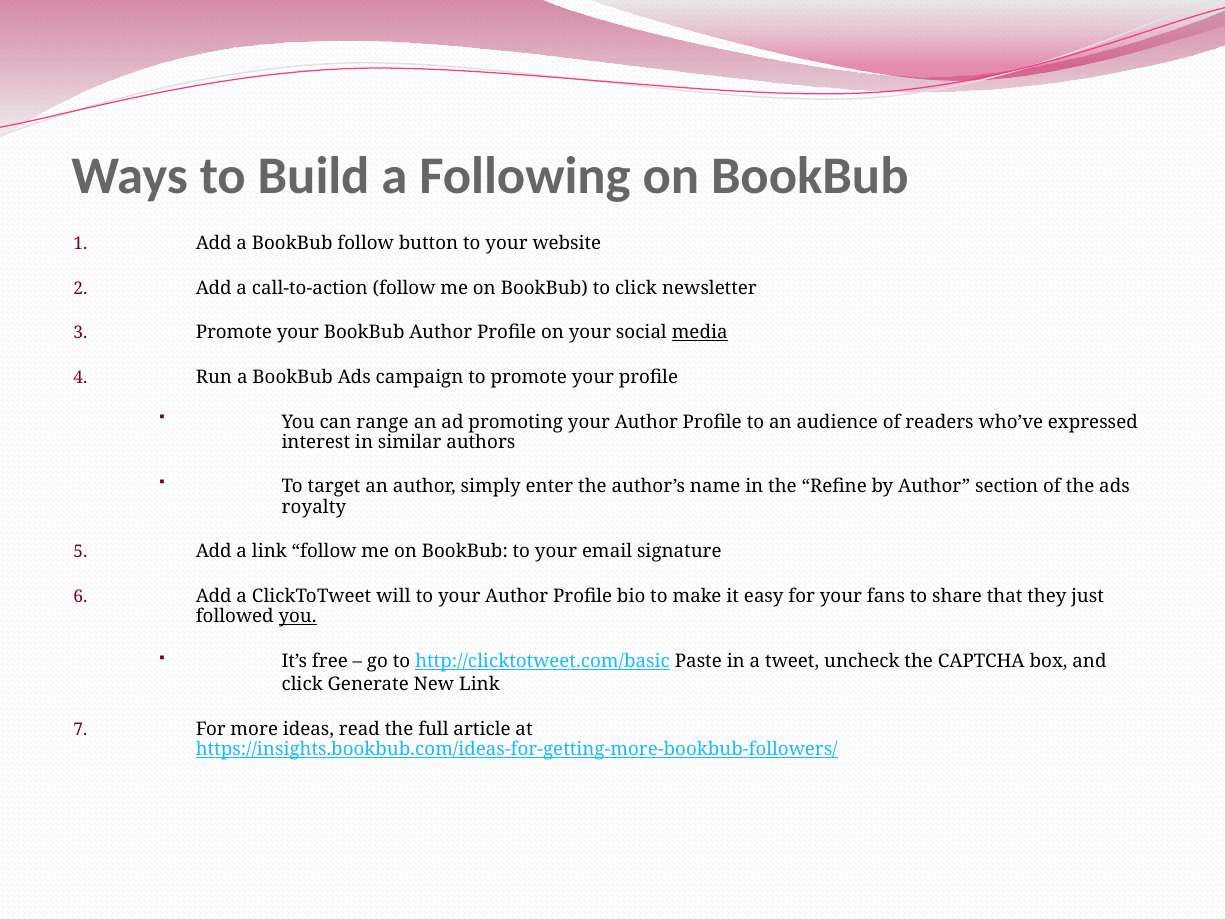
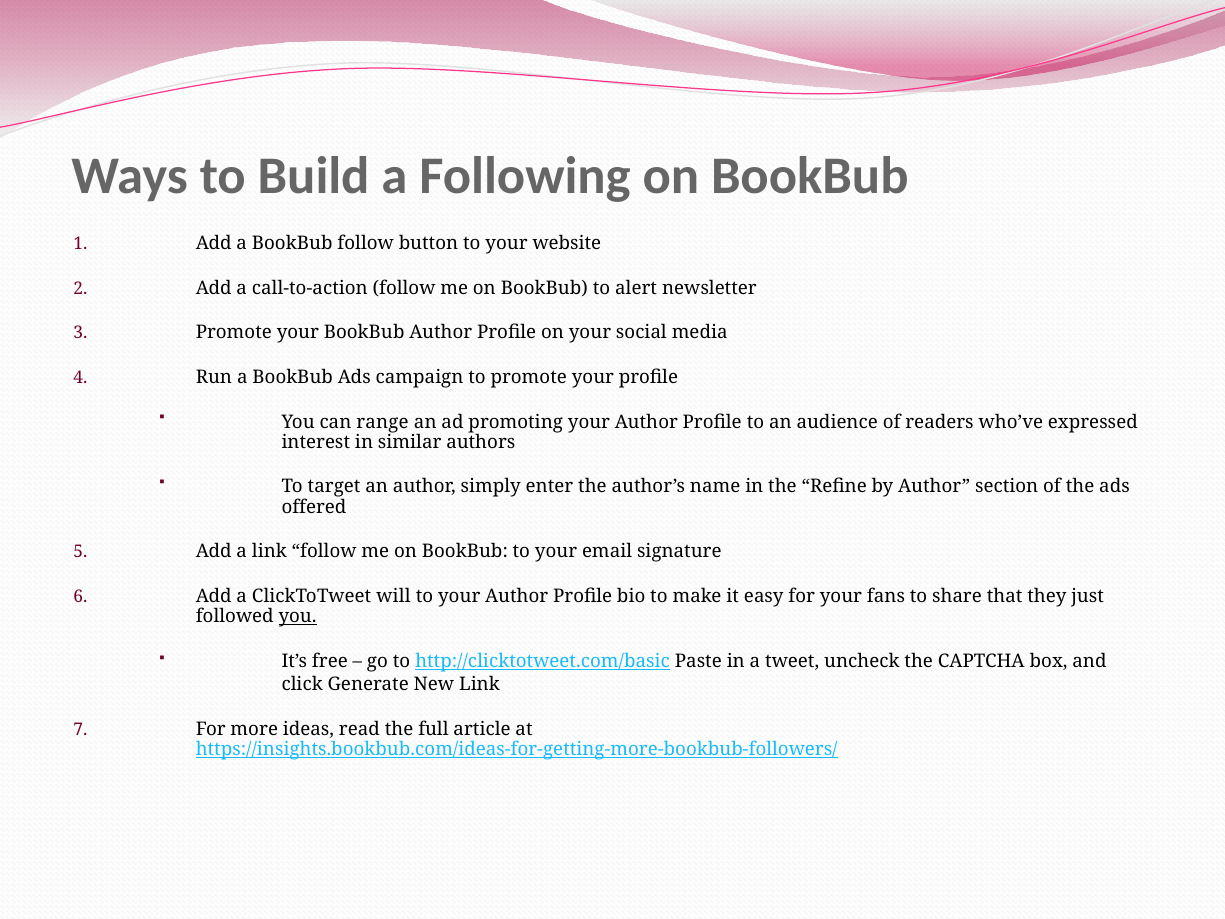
to click: click -> alert
media underline: present -> none
royalty: royalty -> offered
